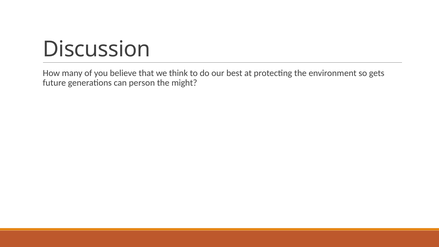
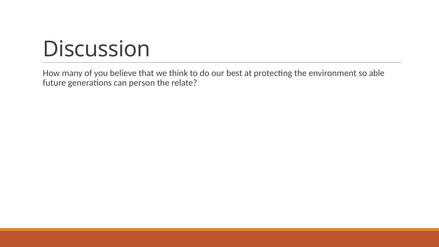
gets: gets -> able
might: might -> relate
